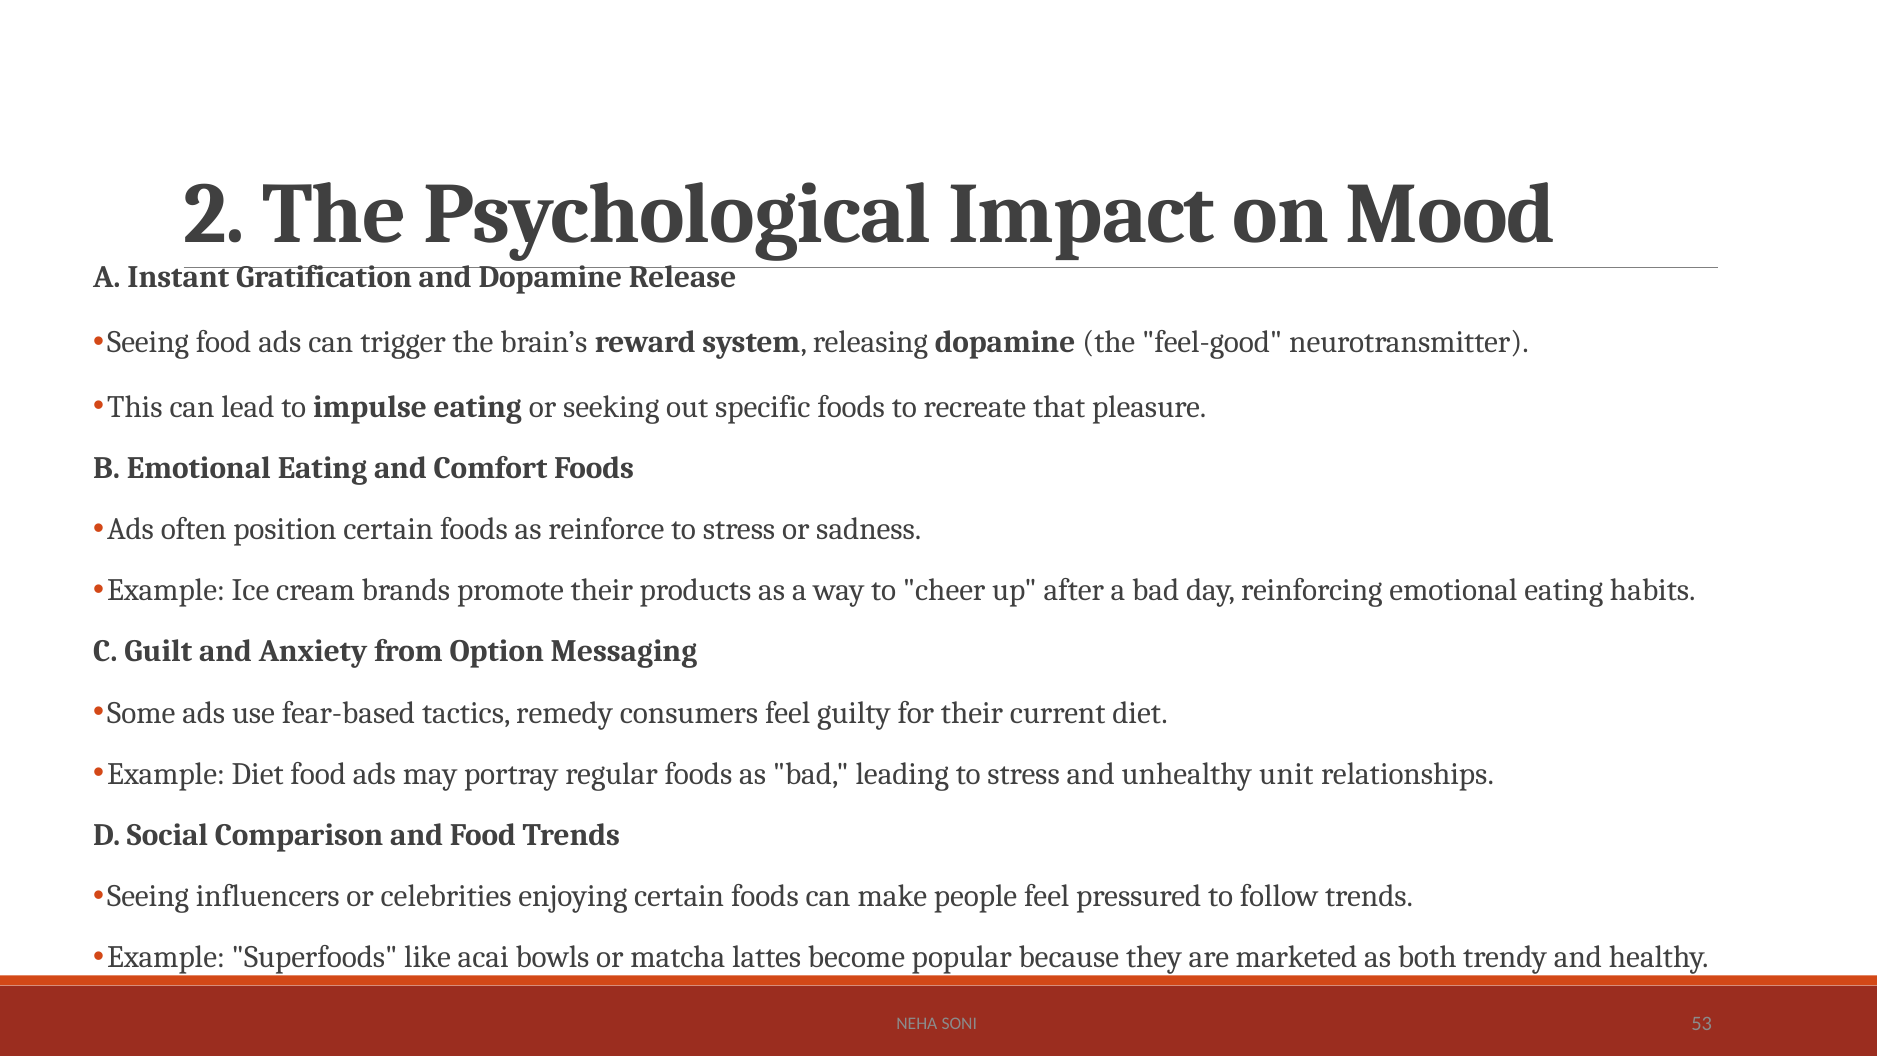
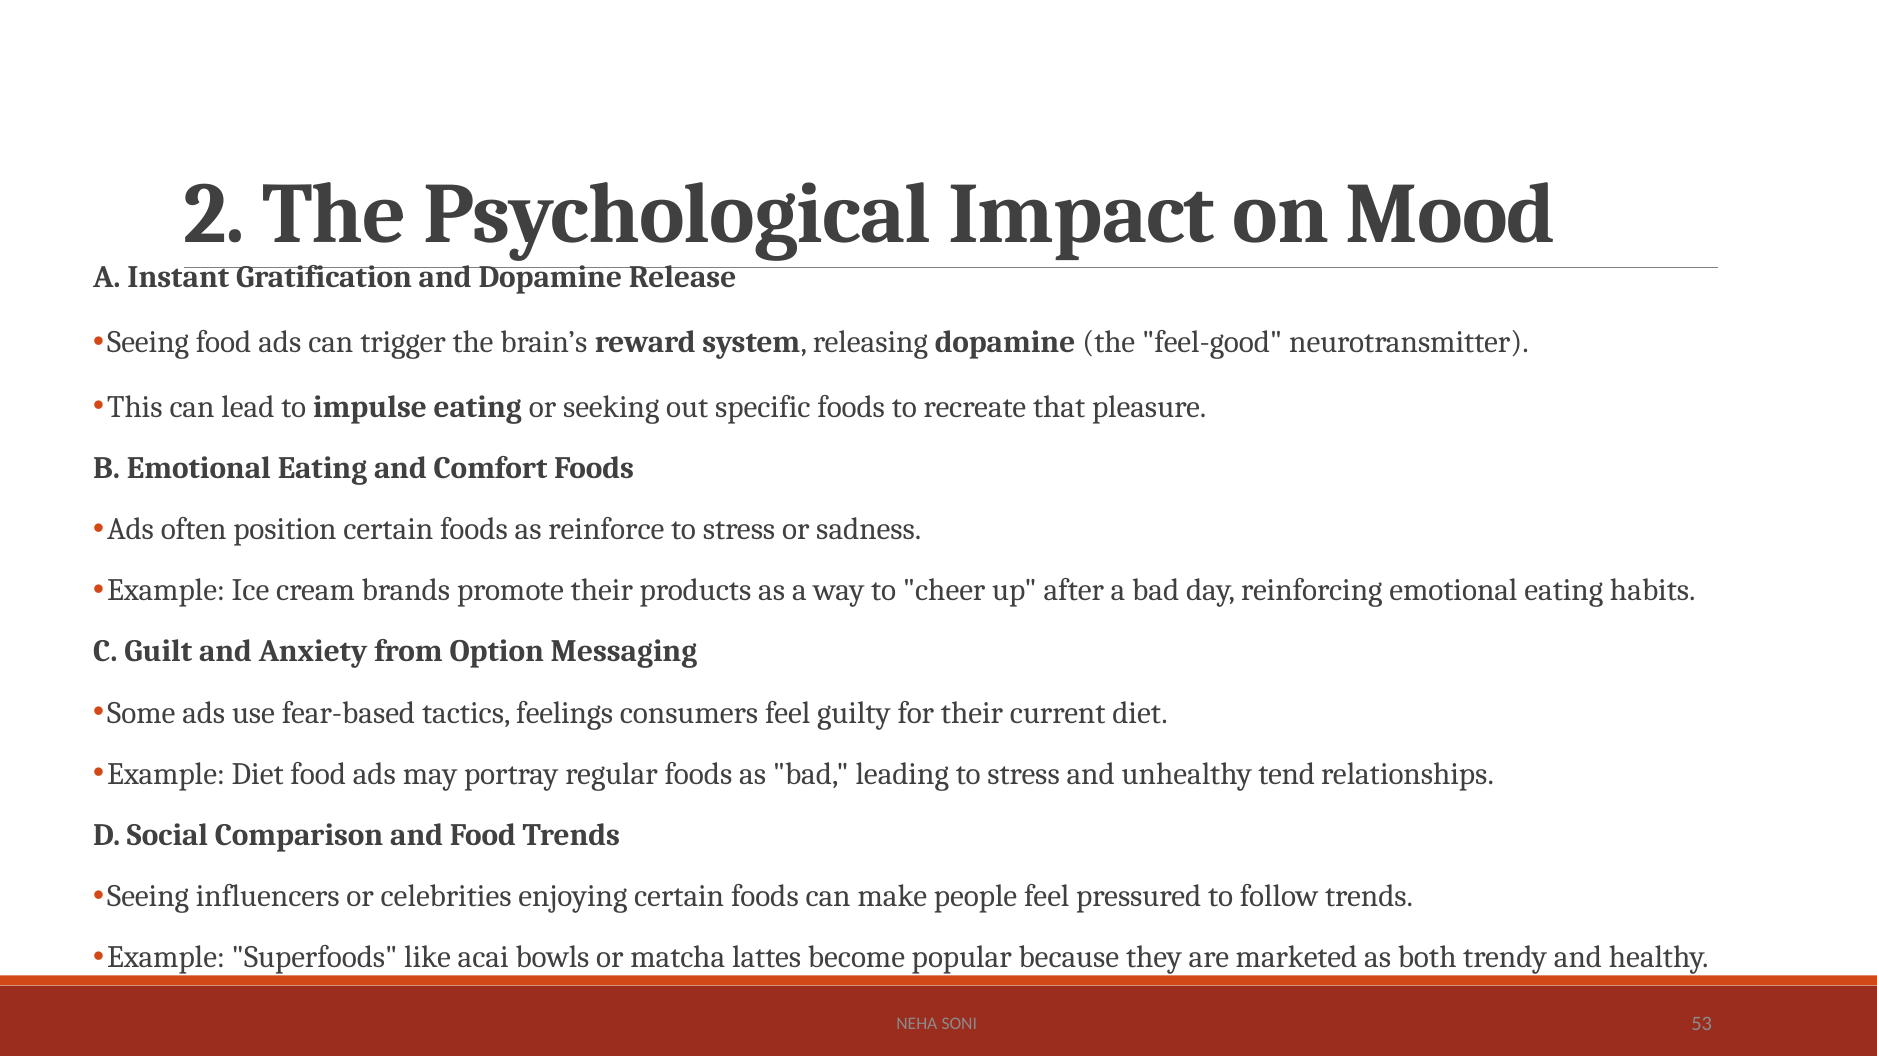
remedy: remedy -> feelings
unit: unit -> tend
